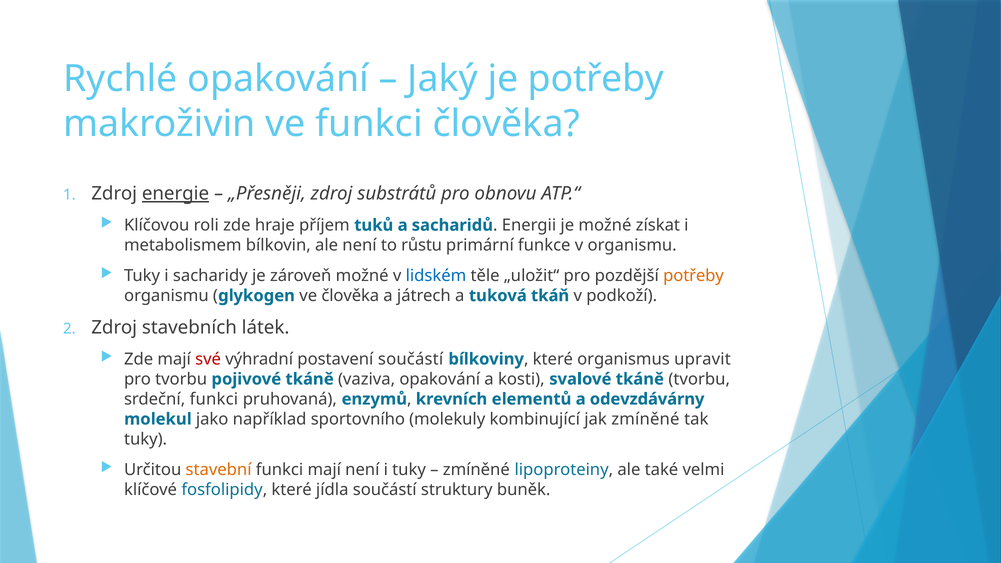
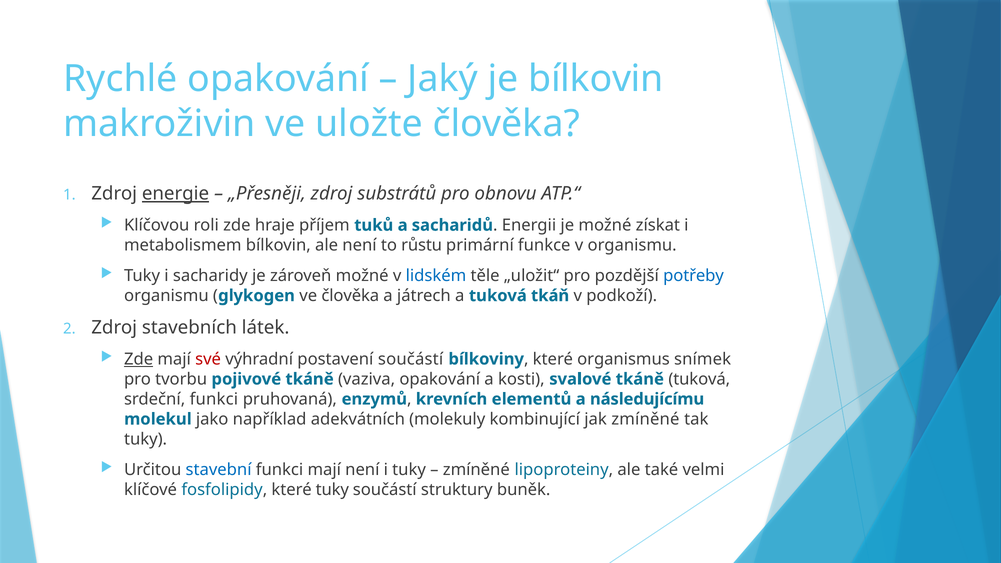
je potřeby: potřeby -> bílkovin
ve funkci: funkci -> uložte
potřeby at (694, 276) colour: orange -> blue
Zde at (139, 359) underline: none -> present
upravit: upravit -> snímek
tkáně tvorbu: tvorbu -> tuková
odevzdávárny: odevzdávárny -> následujícímu
sportovního: sportovního -> adekvátních
stavební colour: orange -> blue
které jídla: jídla -> tuky
